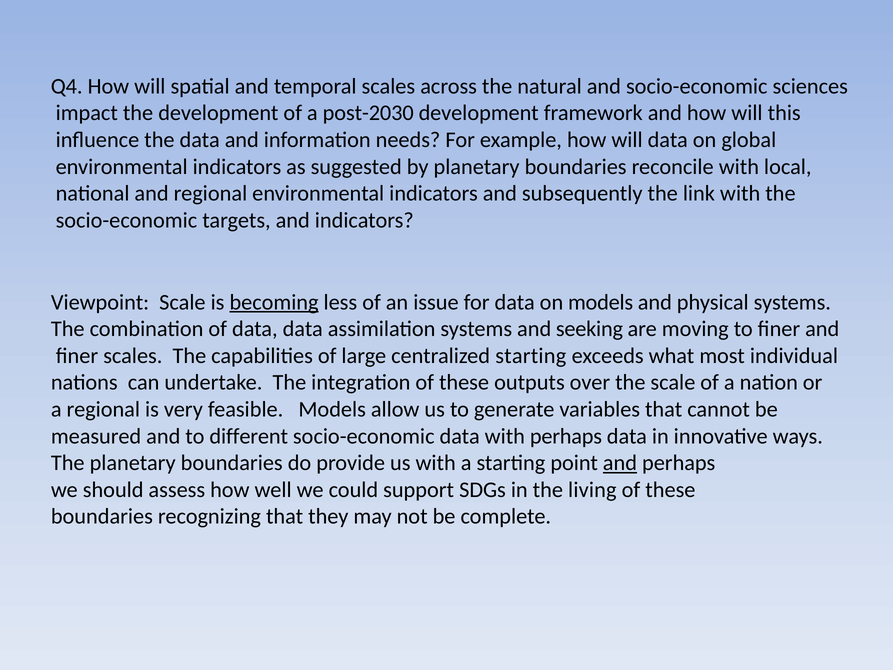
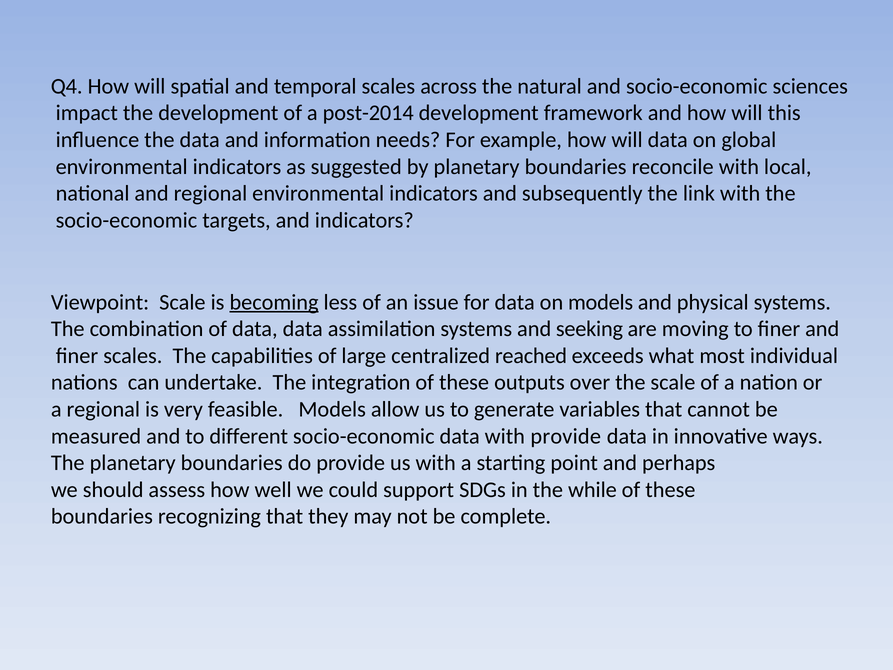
post-2030: post-2030 -> post-2014
centralized starting: starting -> reached
with perhaps: perhaps -> provide
and at (620, 463) underline: present -> none
living: living -> while
